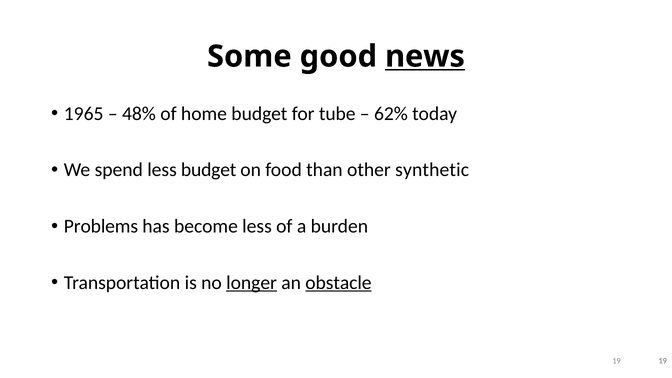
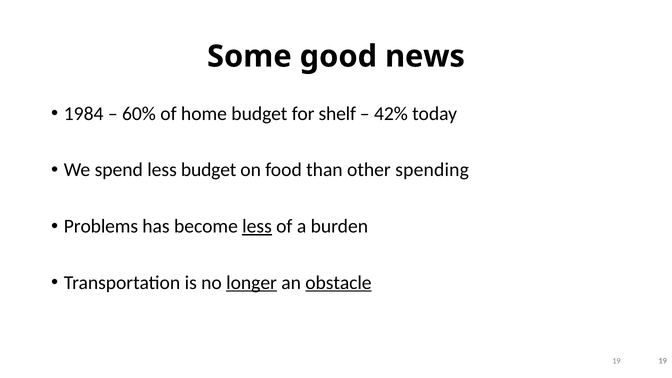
news underline: present -> none
1965: 1965 -> 1984
48%: 48% -> 60%
tube: tube -> shelf
62%: 62% -> 42%
synthetic: synthetic -> spending
less at (257, 226) underline: none -> present
